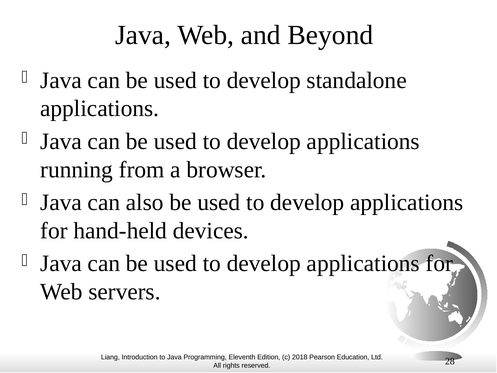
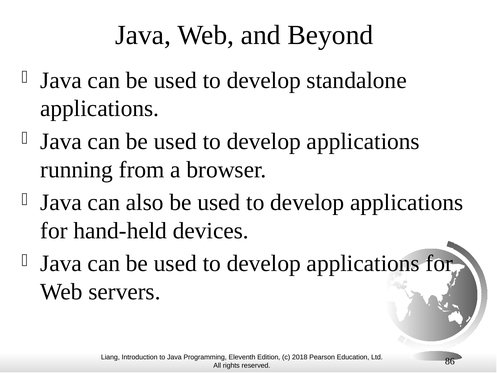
28: 28 -> 86
